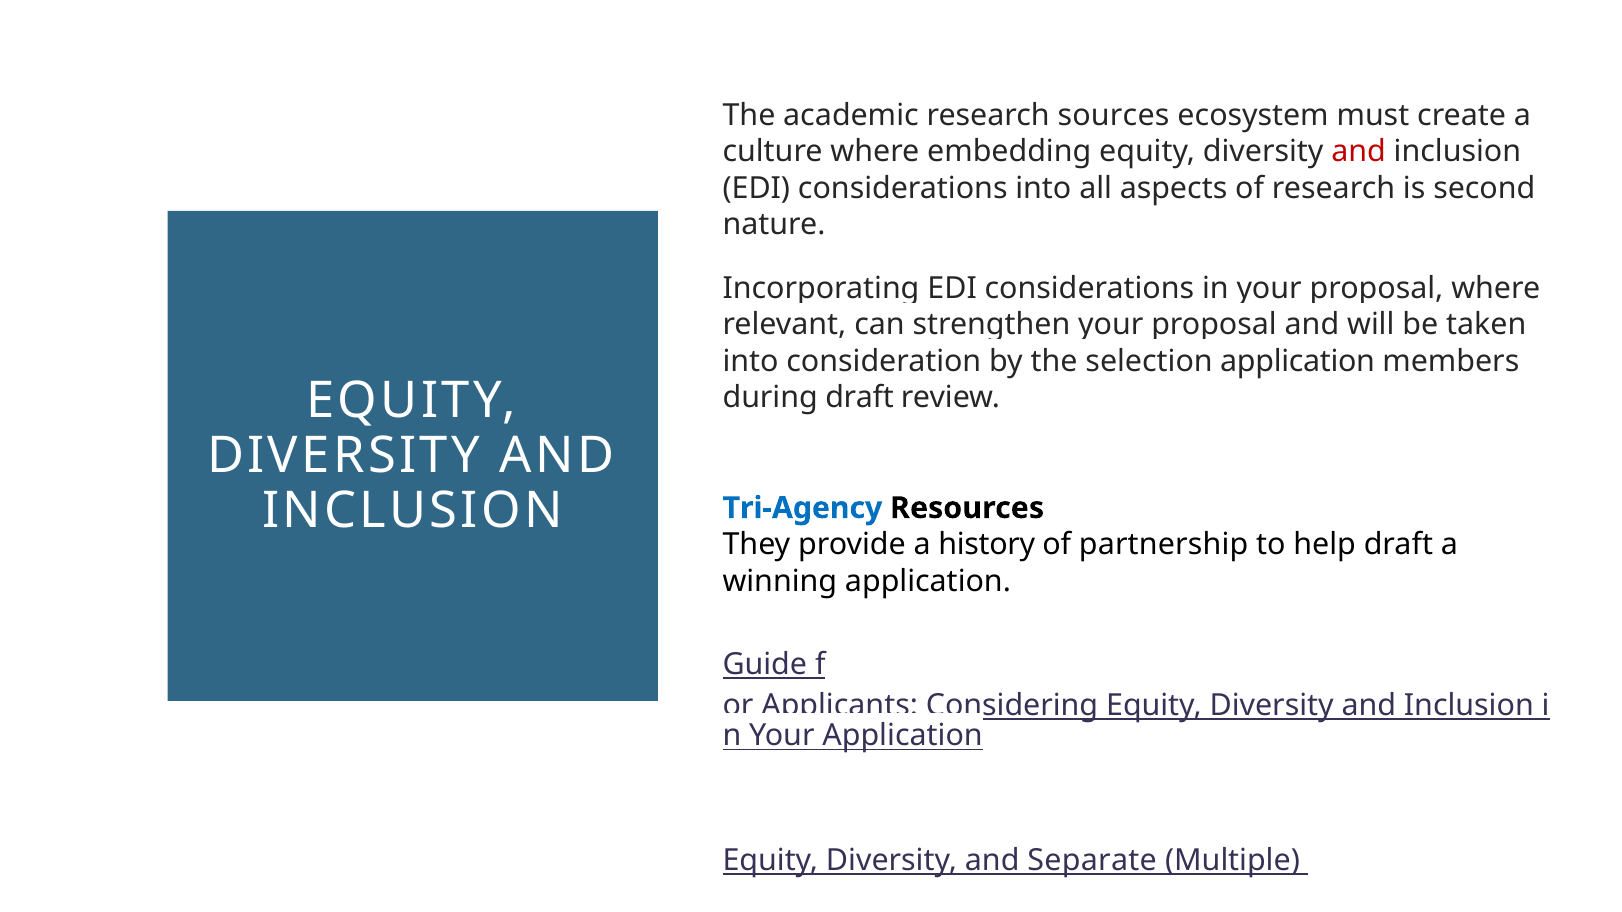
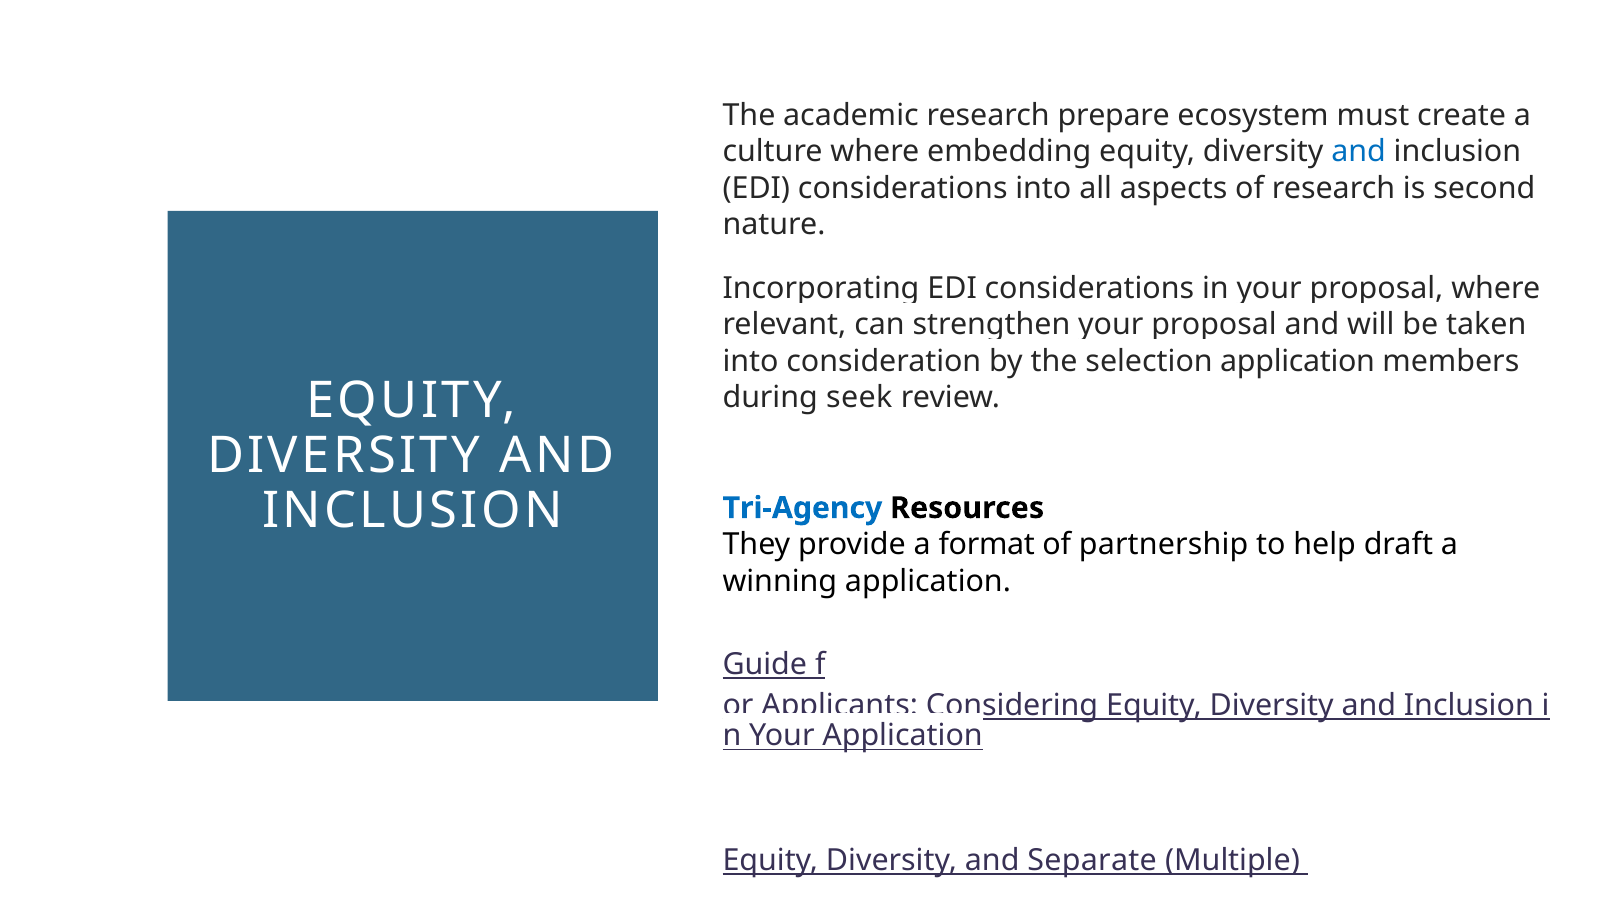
sources: sources -> prepare
and at (1359, 152) colour: red -> blue
during draft: draft -> seek
history: history -> format
